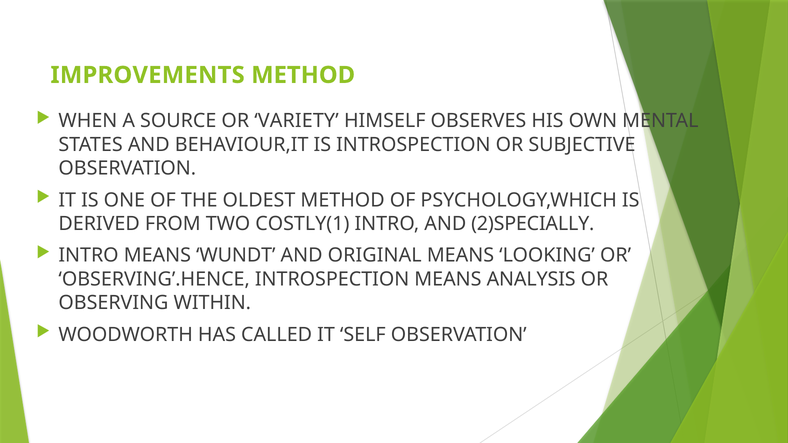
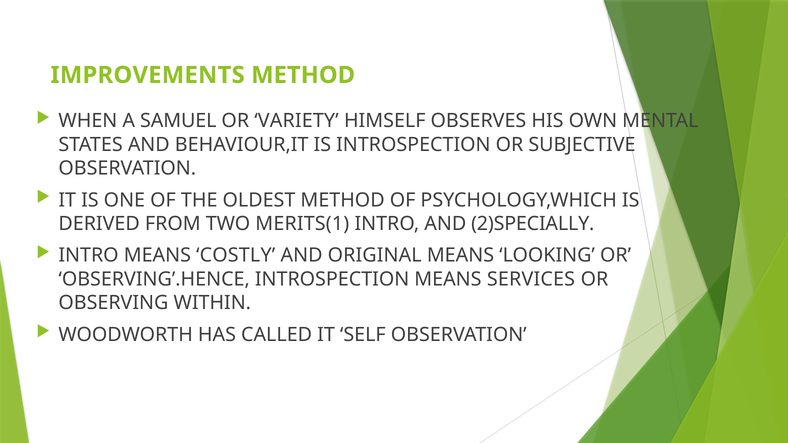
SOURCE: SOURCE -> SAMUEL
COSTLY(1: COSTLY(1 -> MERITS(1
WUNDT: WUNDT -> COSTLY
ANALYSIS: ANALYSIS -> SERVICES
